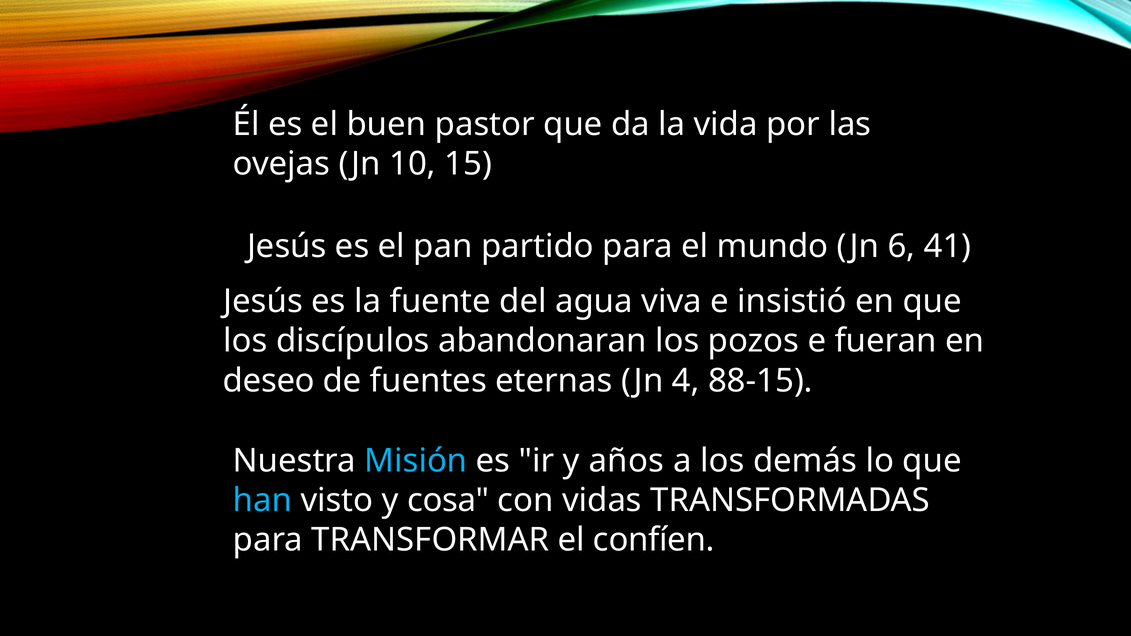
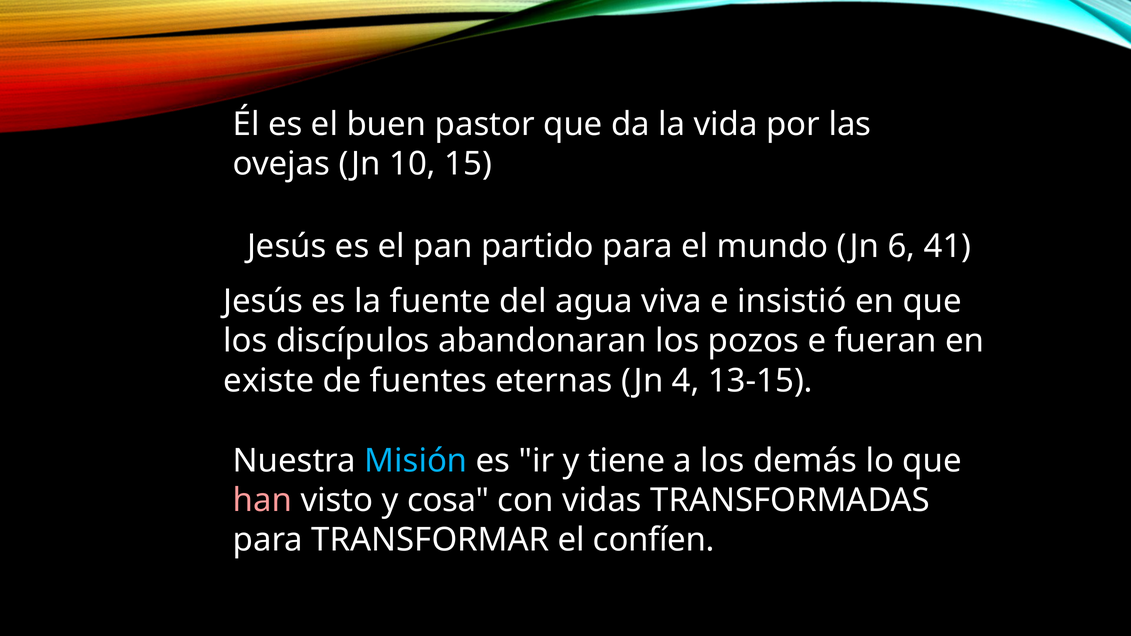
deseo: deseo -> existe
88-15: 88-15 -> 13-15
años: años -> tiene
han colour: light blue -> pink
